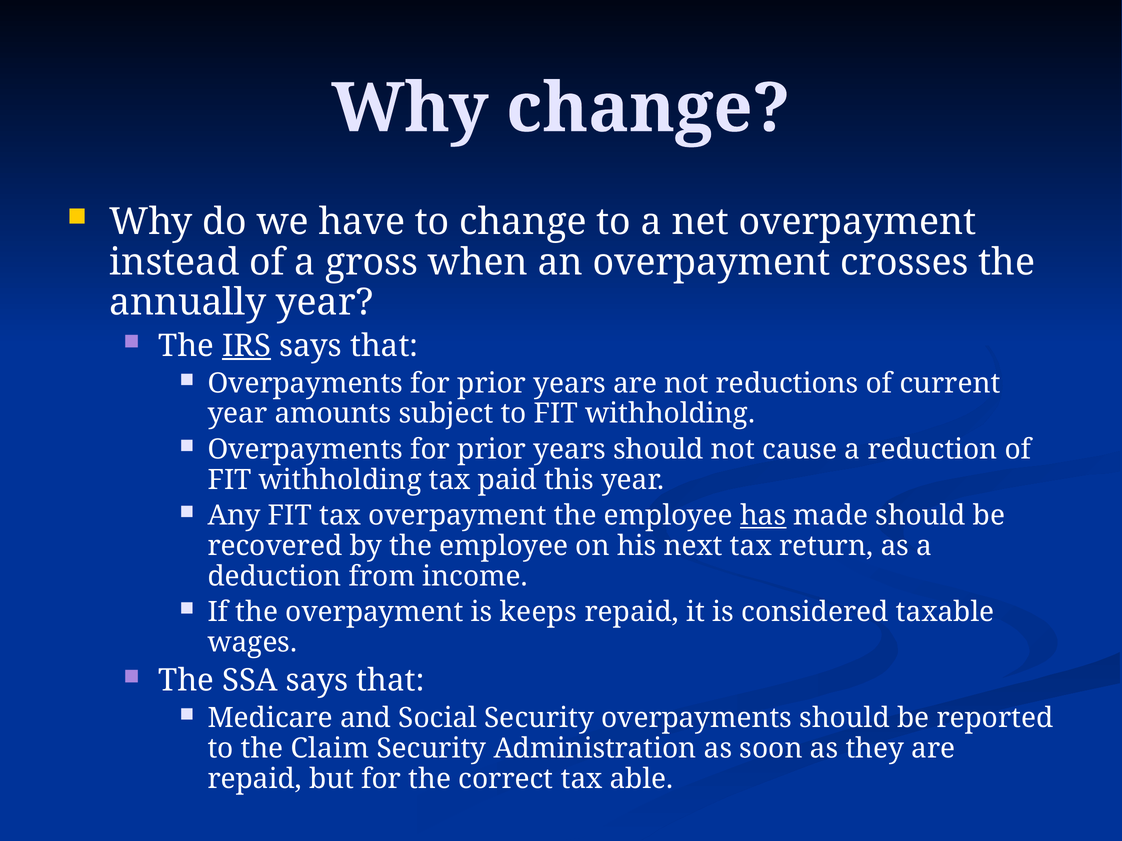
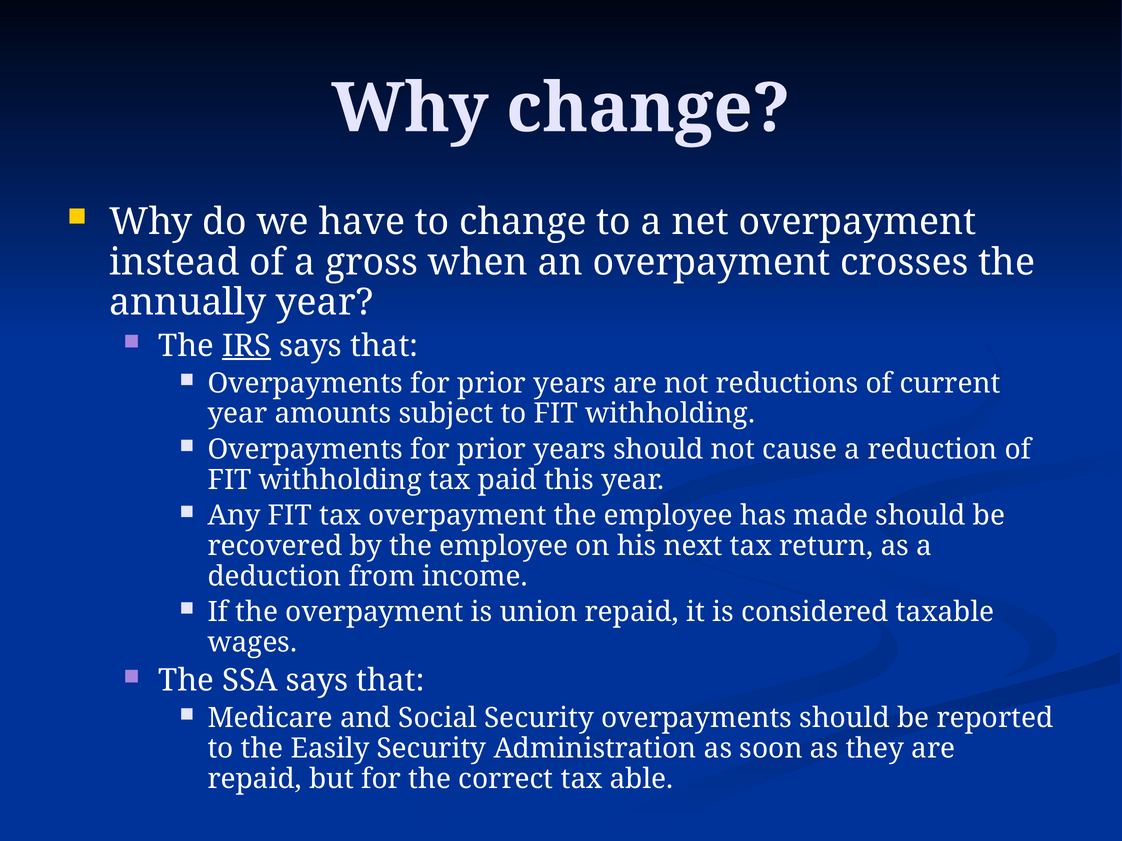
has underline: present -> none
keeps: keeps -> union
Claim: Claim -> Easily
